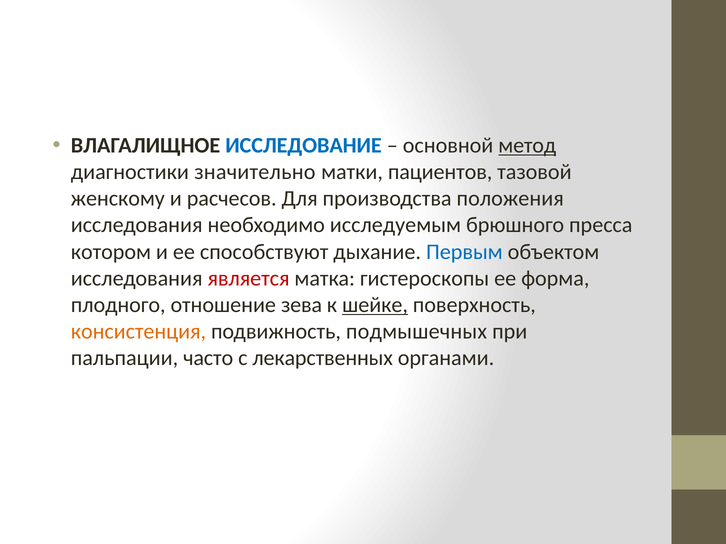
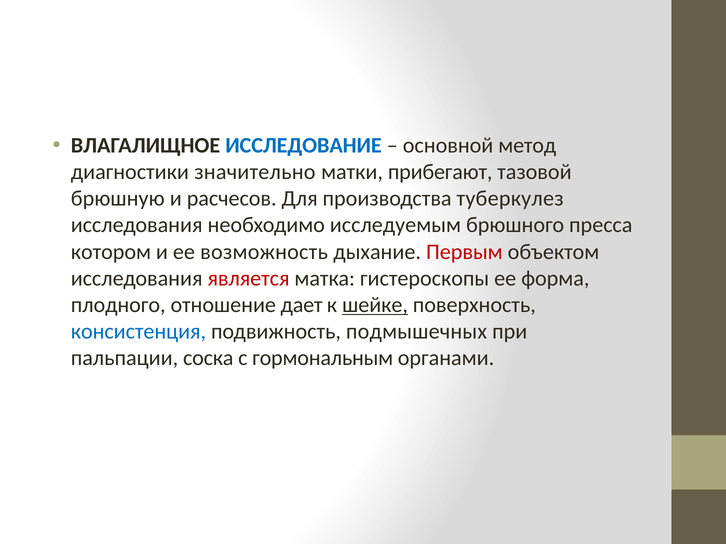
метод underline: present -> none
пациентов: пациентов -> прибегают
женскому: женскому -> брюшную
положения: положения -> туберкулез
способствуют: способствуют -> возможность
Первым colour: blue -> red
зева: зева -> дает
консистенция colour: orange -> blue
часто: часто -> соска
лекарственных: лекарственных -> гормональным
